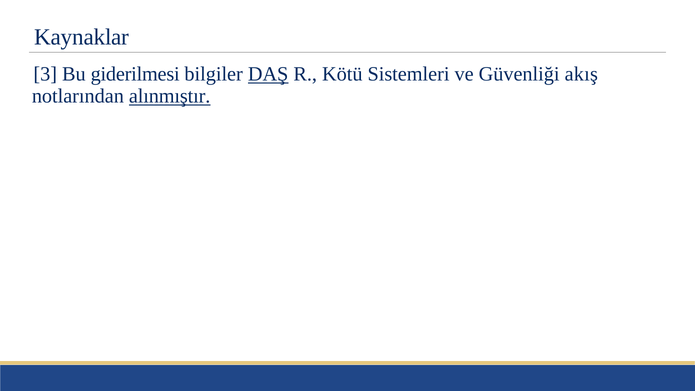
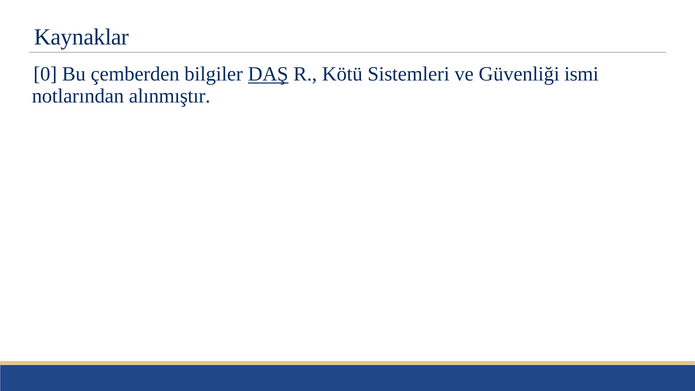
3: 3 -> 0
giderilmesi: giderilmesi -> çemberden
akış: akış -> ismi
alınmıştır underline: present -> none
